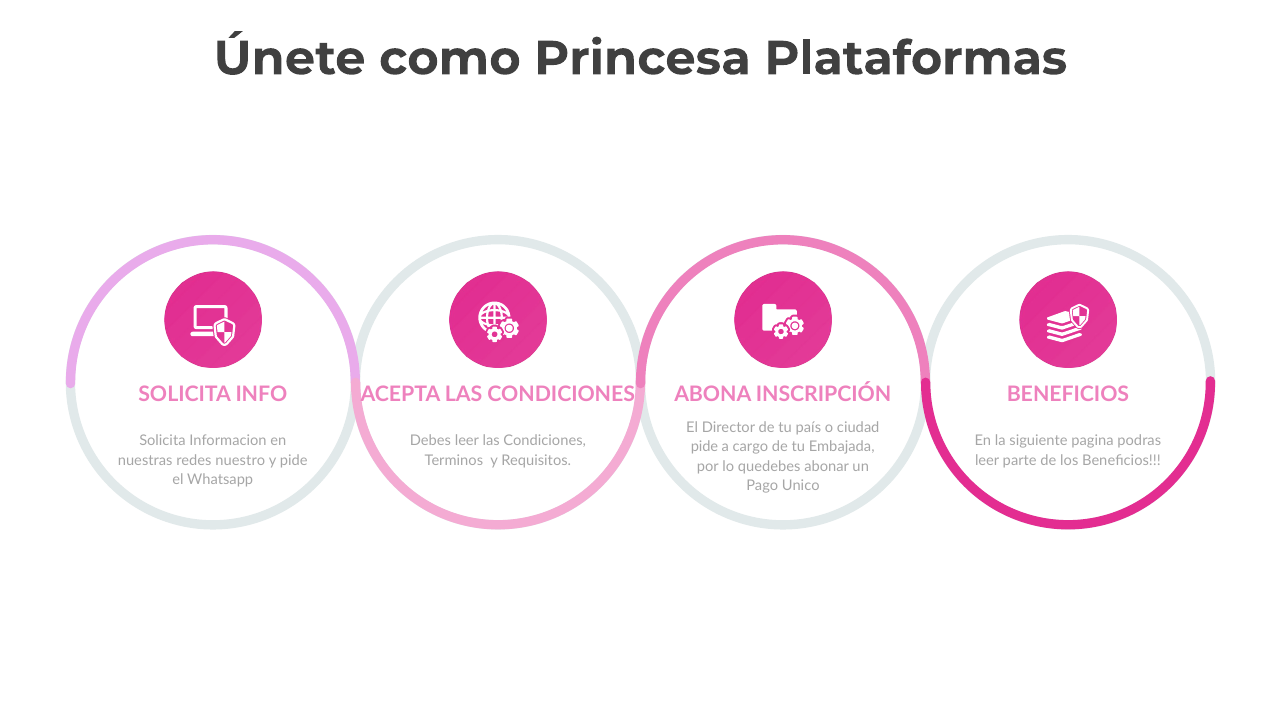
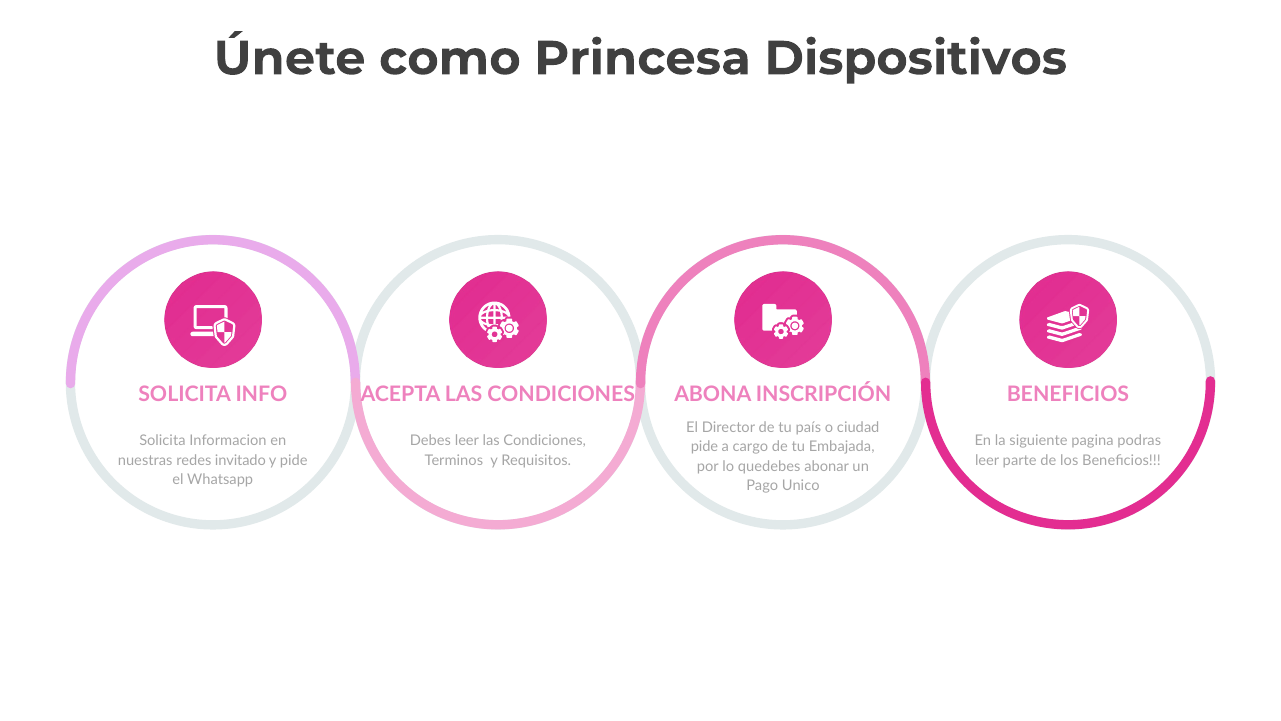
Plataformas: Plataformas -> Dispositivos
nuestro: nuestro -> invitado
